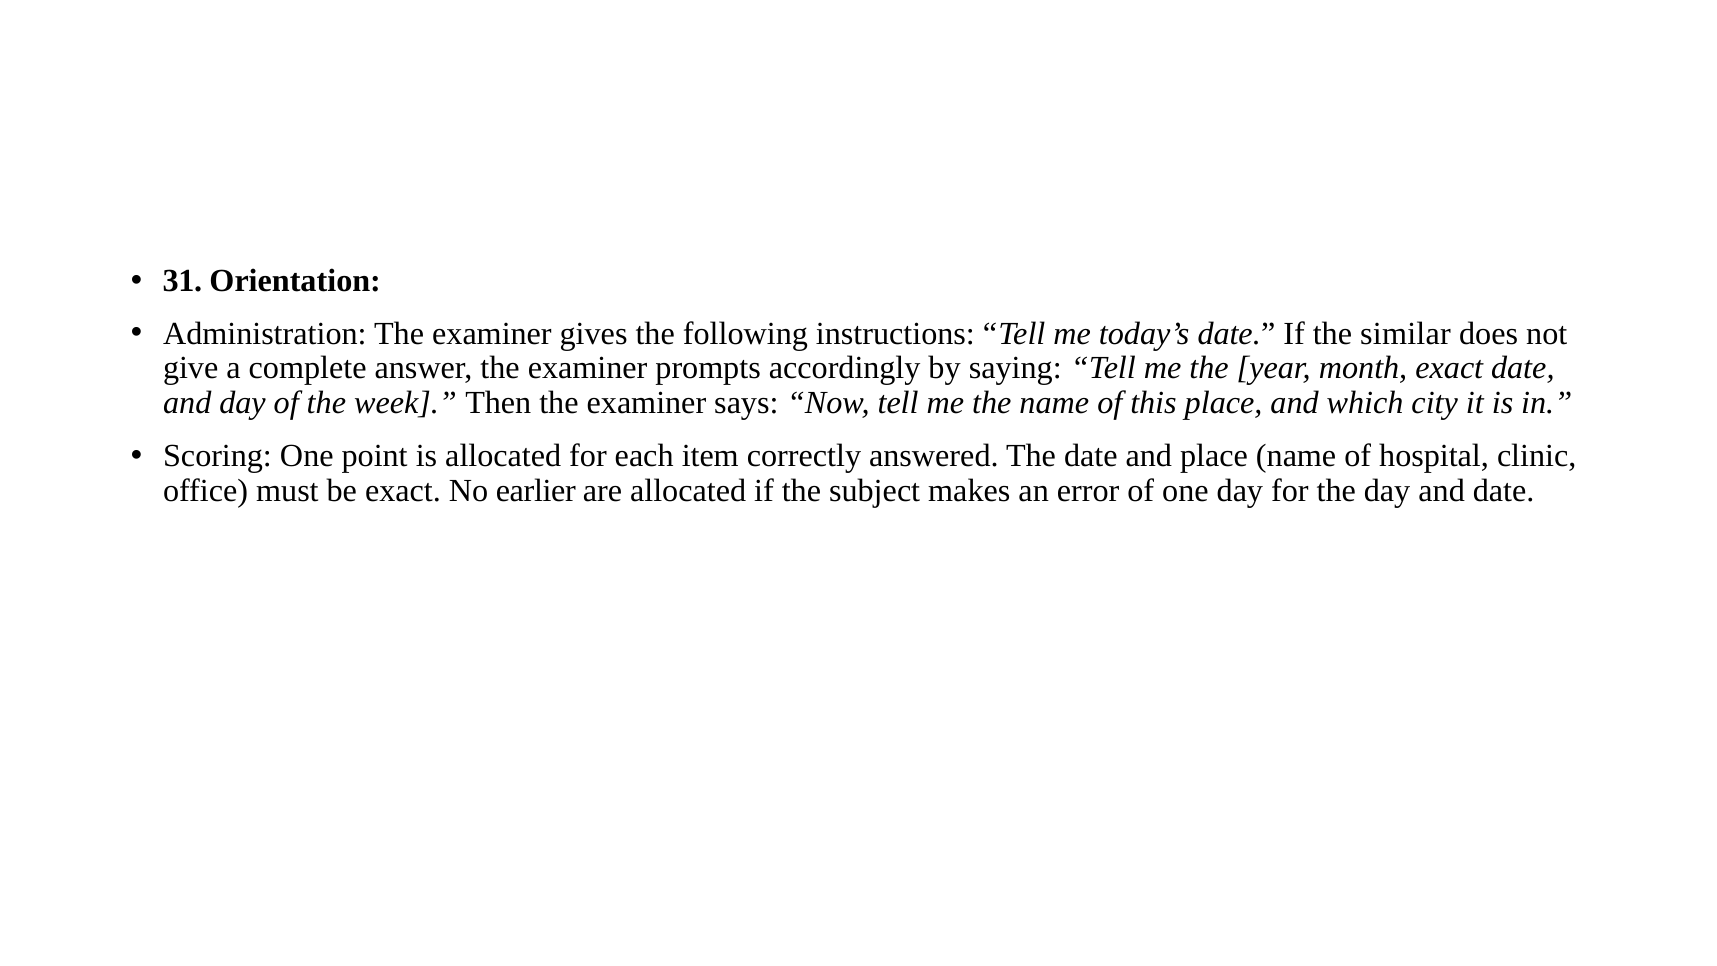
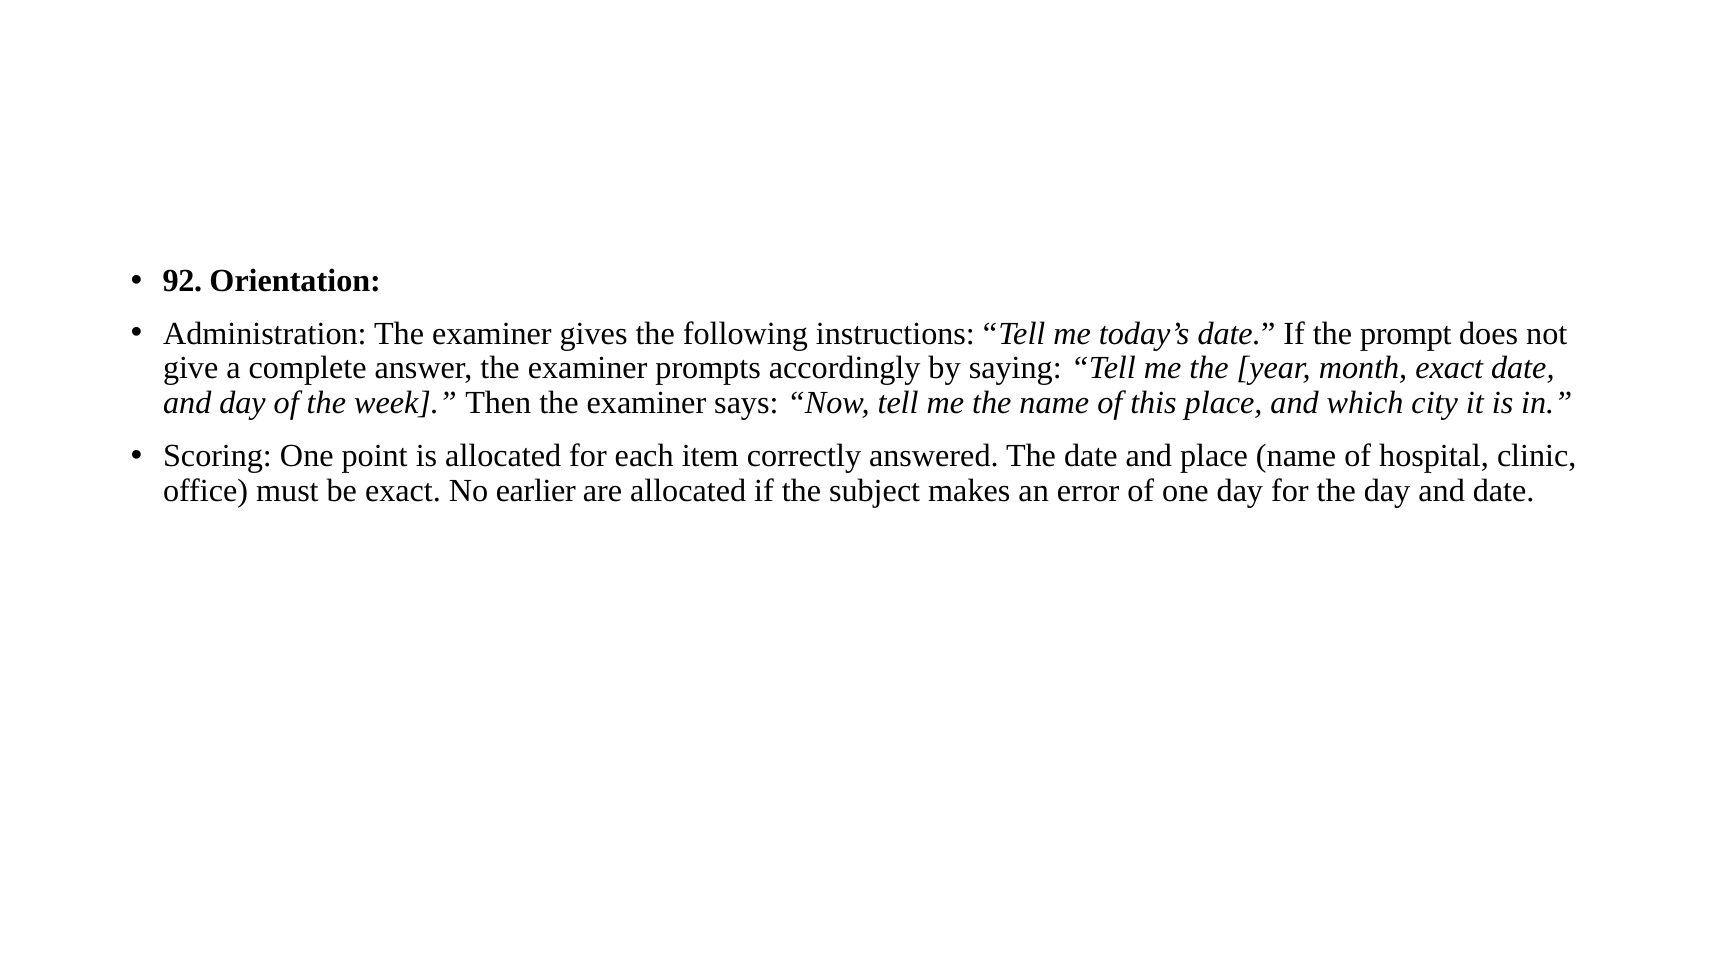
31: 31 -> 92
similar: similar -> prompt
